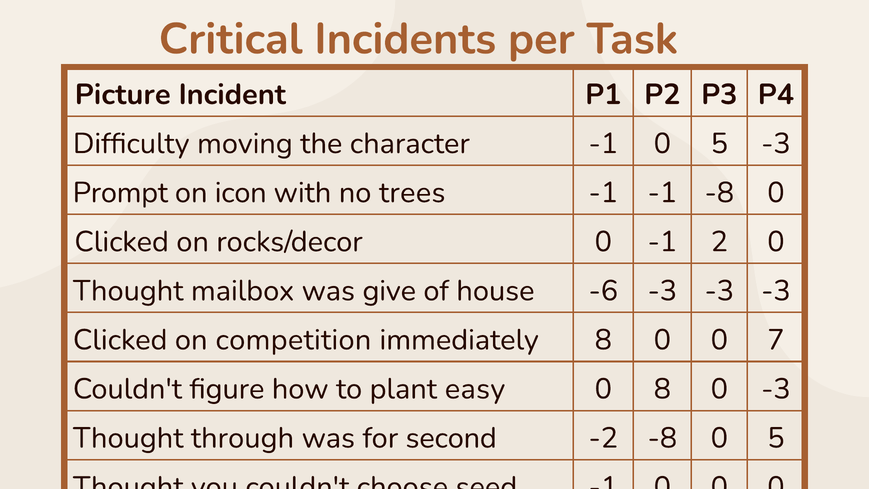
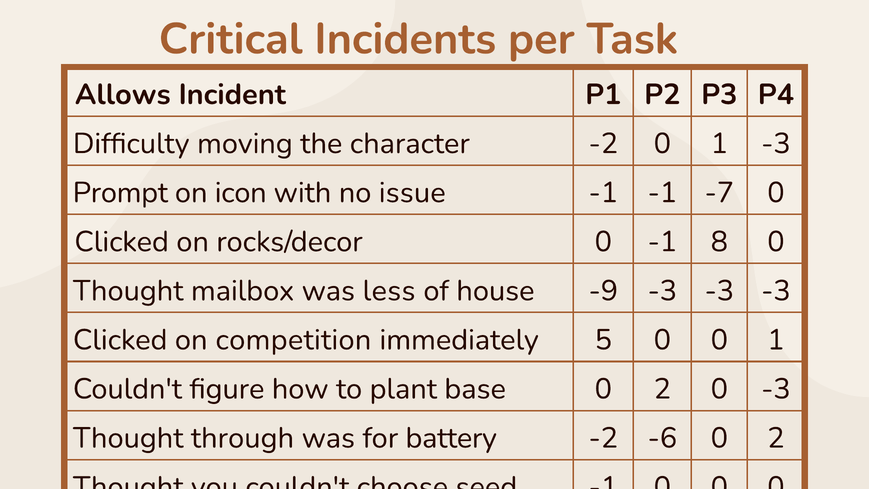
Picture: Picture -> Allows
character -1: -1 -> -2
5 at (719, 143): 5 -> 1
trees: trees -> issue
-1 -8: -8 -> -7
2: 2 -> 8
give: give -> less
house -6: -6 -> -9
immediately 8: 8 -> 5
0 0 7: 7 -> 1
easy: easy -> base
8 at (662, 389): 8 -> 2
second: second -> battery
-2 -8: -8 -> -6
5 at (776, 438): 5 -> 2
